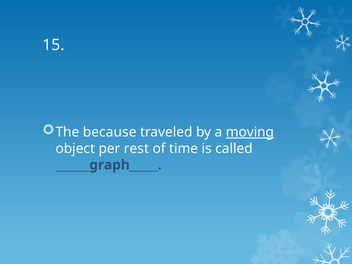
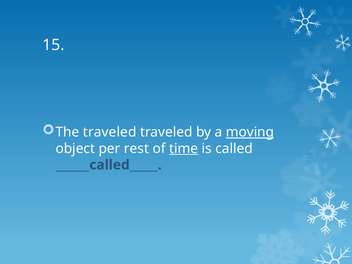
The because: because -> traveled
time underline: none -> present
______graph_____: ______graph_____ -> ______called_____
